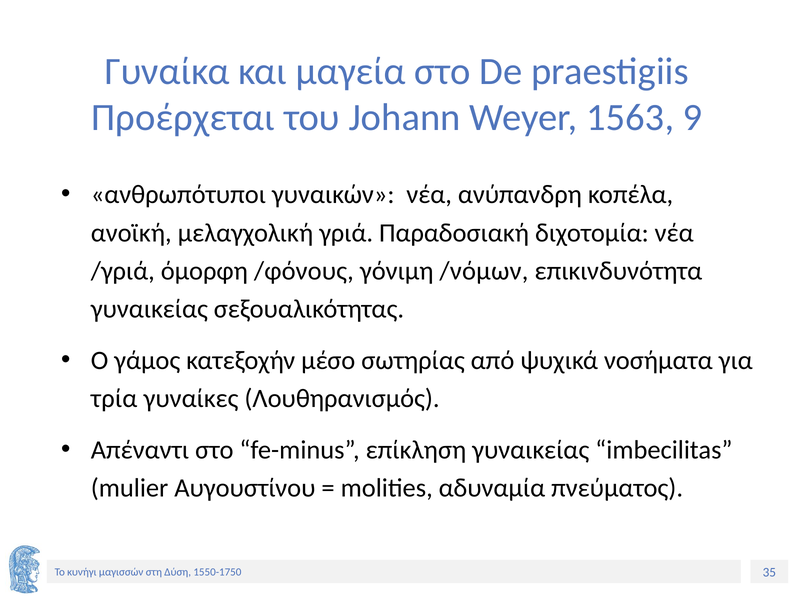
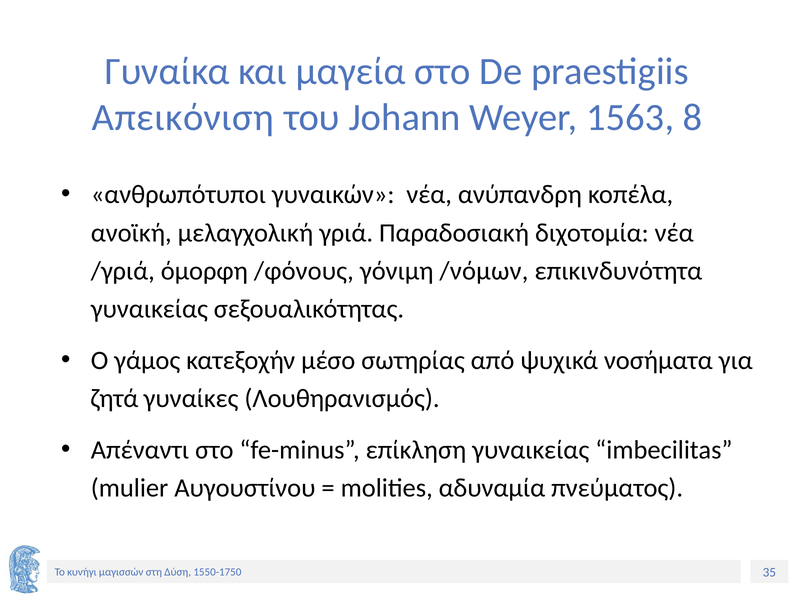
Προέρχεται: Προέρχεται -> Απεικόνιση
9: 9 -> 8
τρία: τρία -> ζητά
